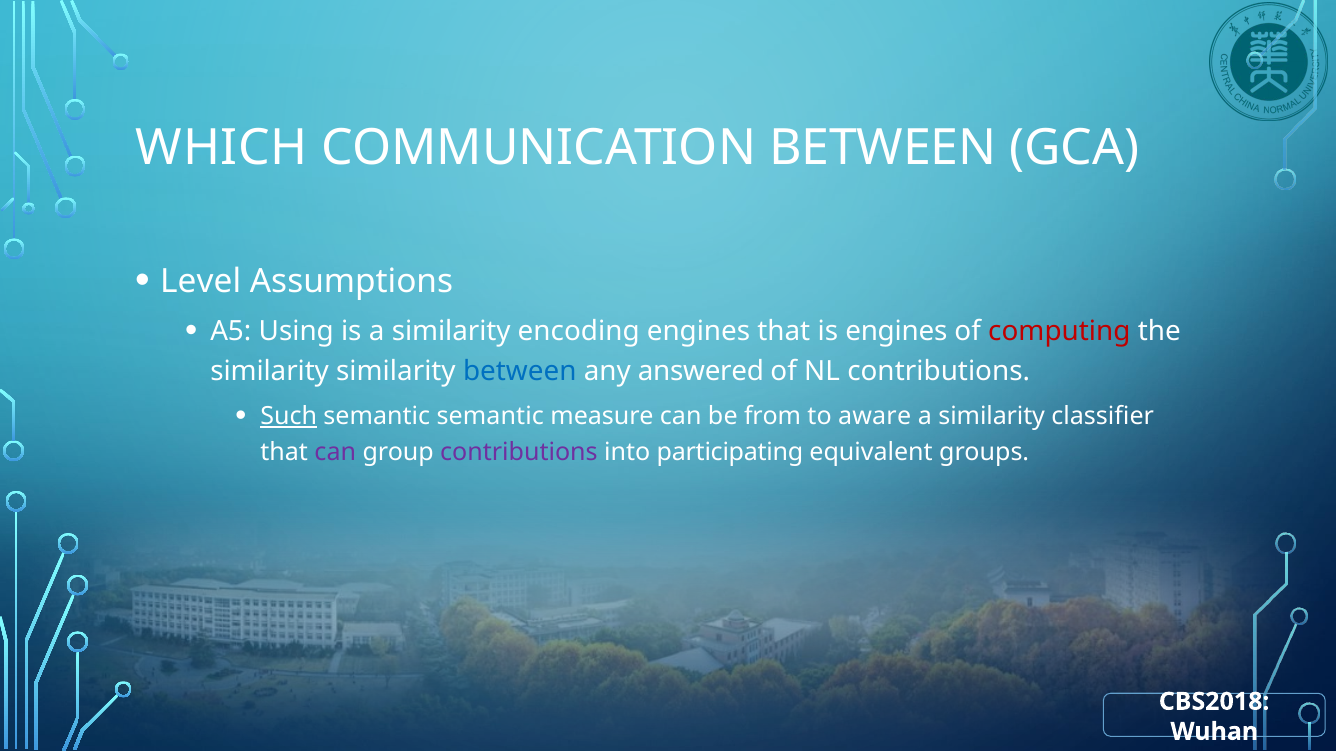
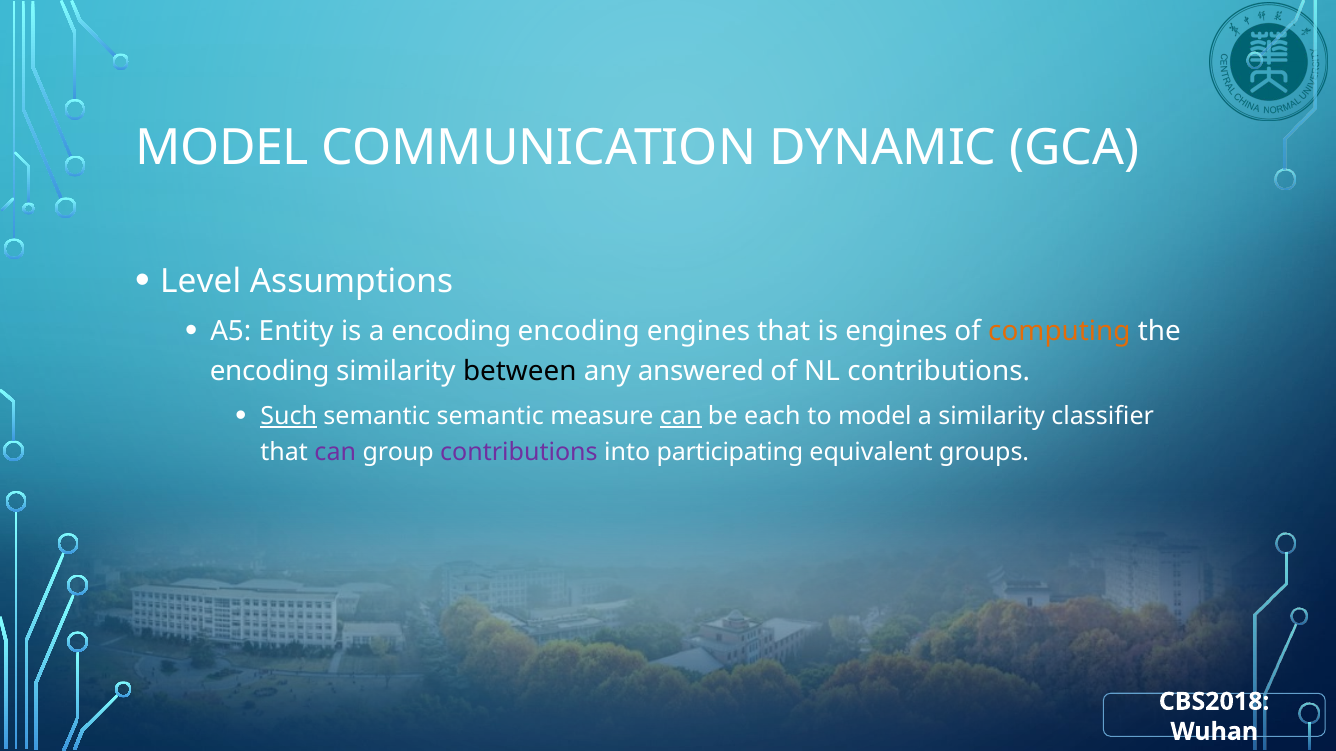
WHICH at (222, 148): WHICH -> MODEL
COMMUNICATION BETWEEN: BETWEEN -> DYNAMIC
Using: Using -> Entity
is a similarity: similarity -> encoding
computing colour: red -> orange
similarity at (270, 372): similarity -> encoding
between at (520, 372) colour: blue -> black
can at (681, 417) underline: none -> present
from: from -> each
to aware: aware -> model
